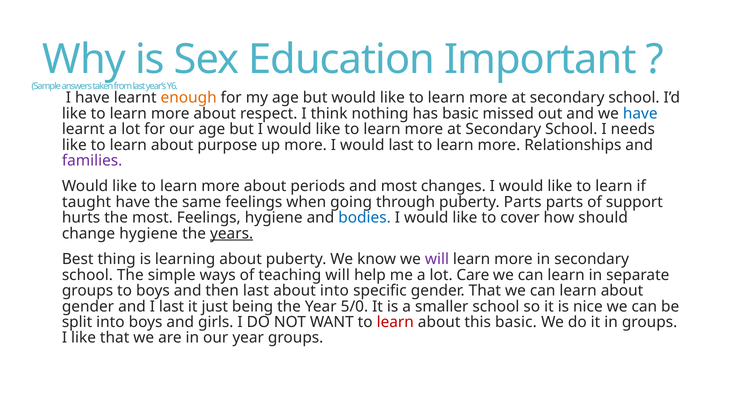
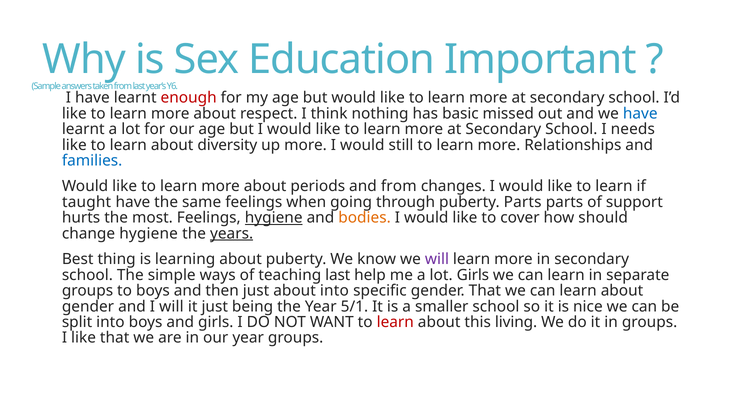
enough colour: orange -> red
purpose: purpose -> diversity
would last: last -> still
families colour: purple -> blue
and most: most -> from
hygiene at (274, 218) underline: none -> present
bodies colour: blue -> orange
teaching will: will -> last
lot Care: Care -> Girls
then last: last -> just
I last: last -> will
5/0: 5/0 -> 5/1
this basic: basic -> living
